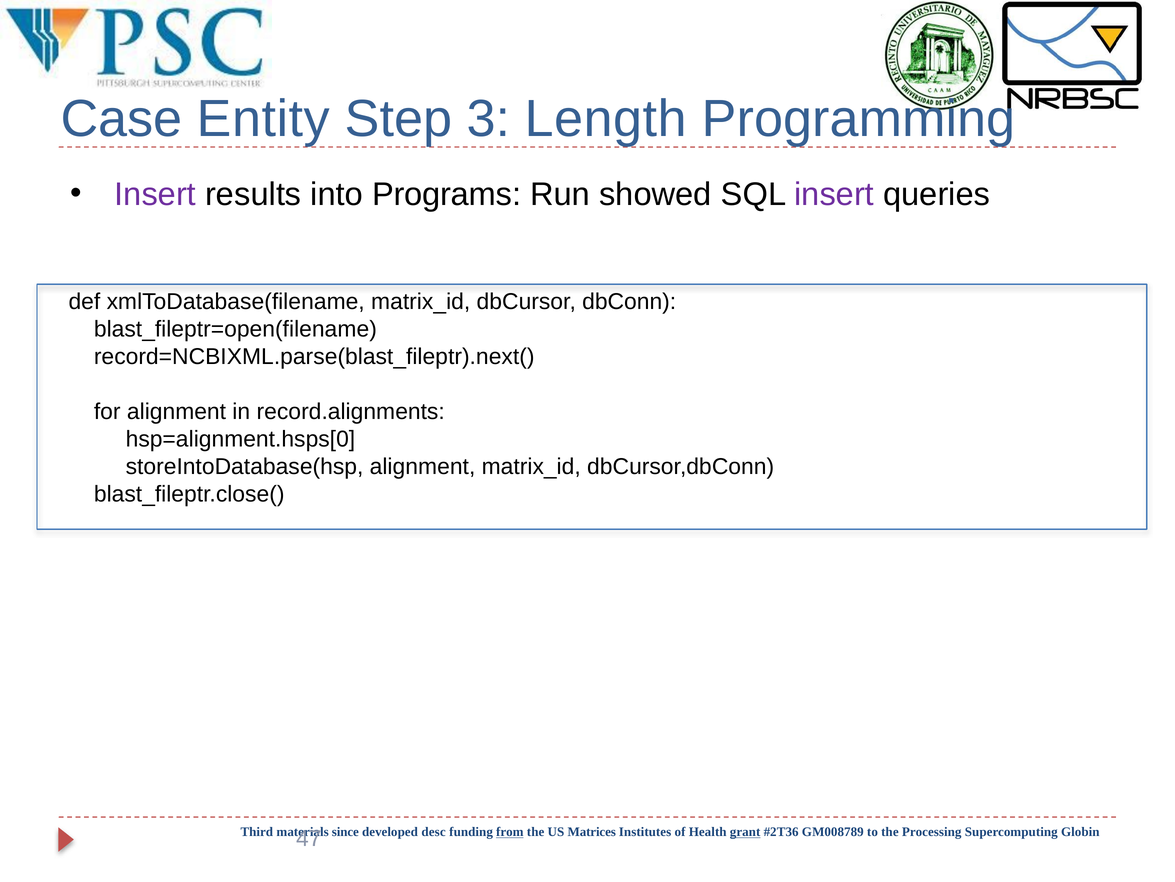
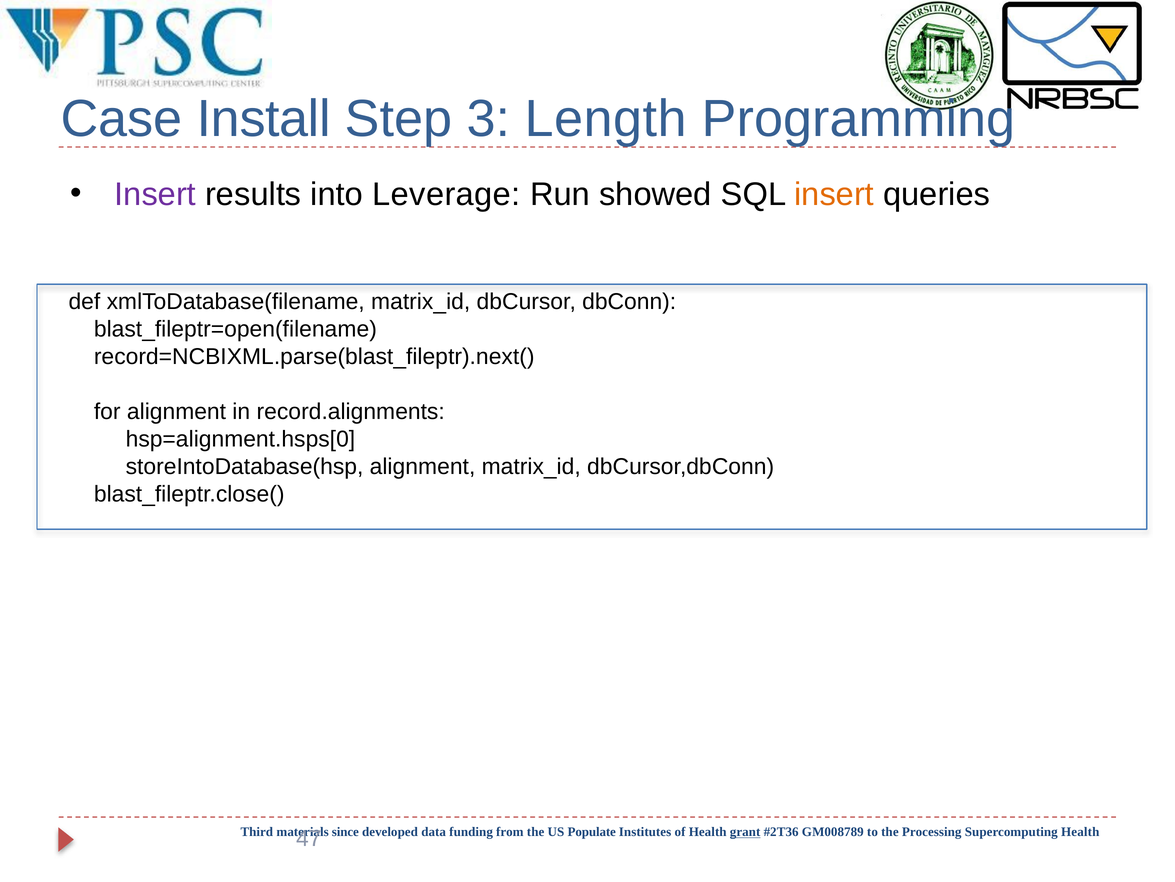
Entity: Entity -> Install
Programs: Programs -> Leverage
insert at (834, 194) colour: purple -> orange
desc: desc -> data
from underline: present -> none
Matrices: Matrices -> Populate
Supercomputing Globin: Globin -> Health
